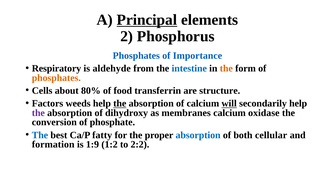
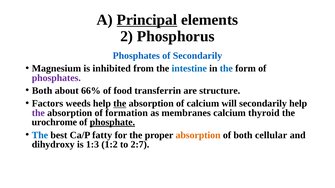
of Importance: Importance -> Secondarily
Respiratory: Respiratory -> Magnesium
aldehyde: aldehyde -> inhibited
the at (226, 69) colour: orange -> blue
phosphates at (56, 78) colour: orange -> purple
Cells at (42, 91): Cells -> Both
80%: 80% -> 66%
will underline: present -> none
dihydroxy: dihydroxy -> formation
oxidase: oxidase -> thyroid
conversion: conversion -> urochrome
phosphate underline: none -> present
absorption at (198, 135) colour: blue -> orange
formation: formation -> dihydroxy
1:9: 1:9 -> 1:3
2:2: 2:2 -> 2:7
